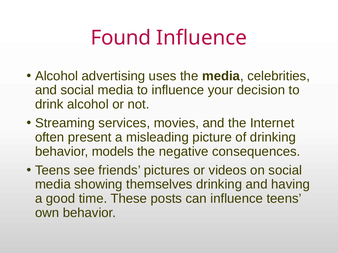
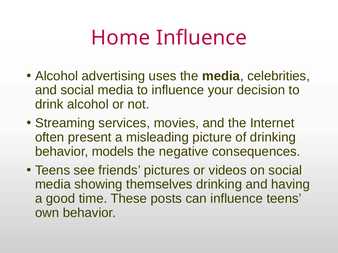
Found: Found -> Home
